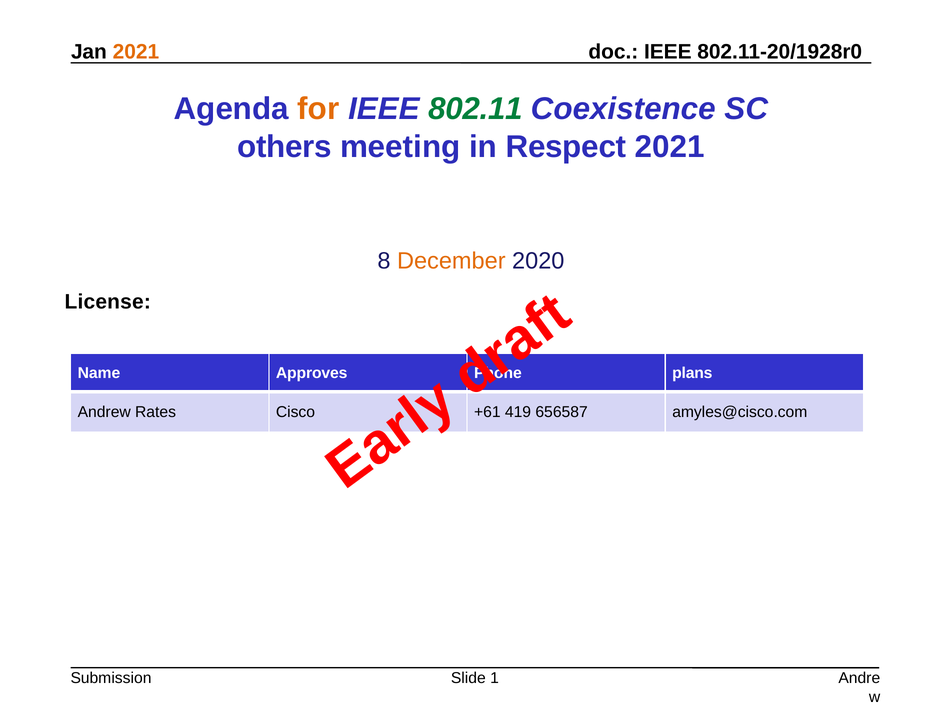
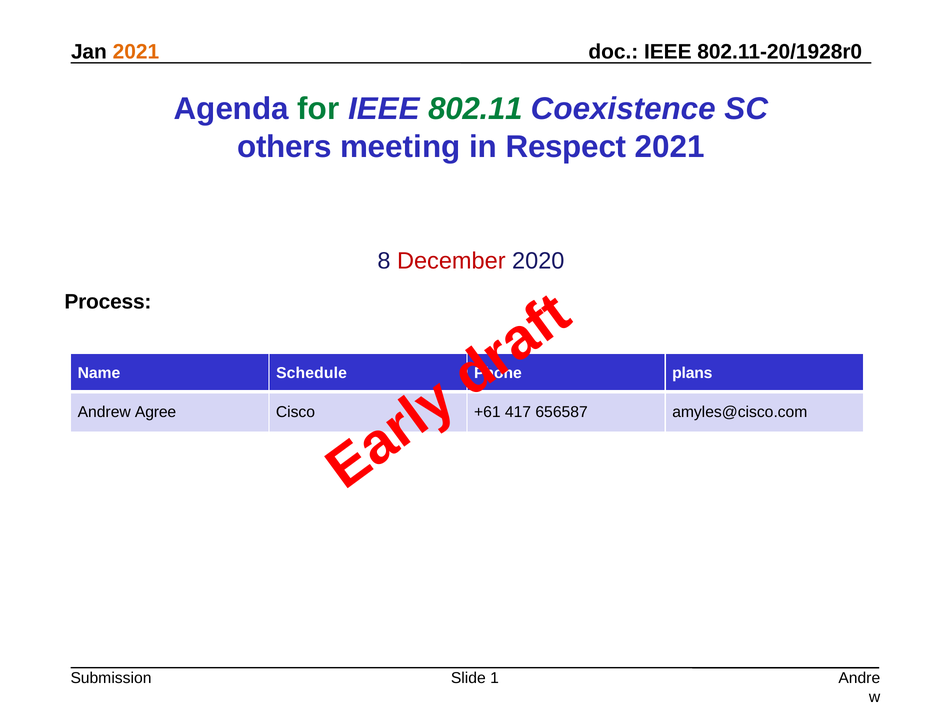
for colour: orange -> green
December colour: orange -> red
License: License -> Process
Approves: Approves -> Schedule
Rates: Rates -> Agree
419: 419 -> 417
